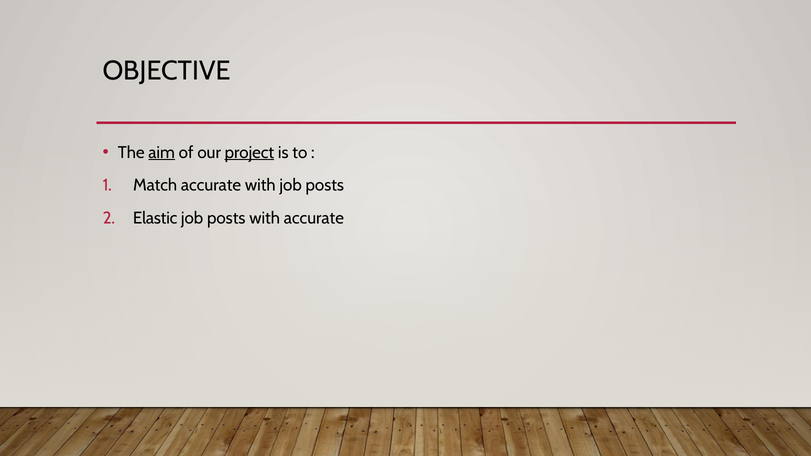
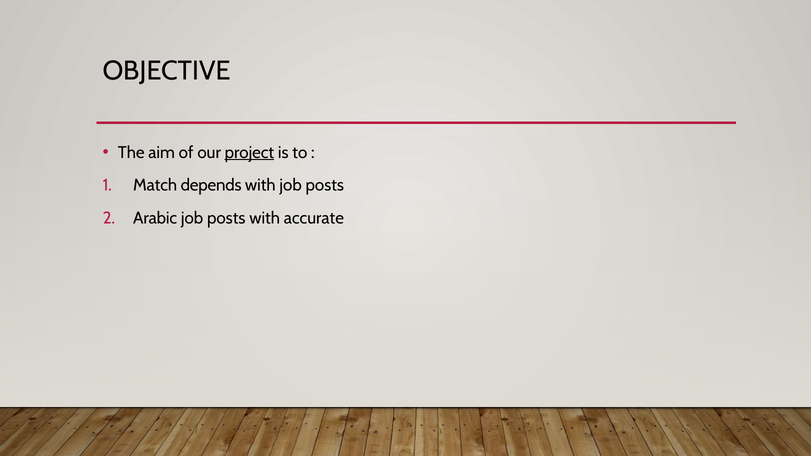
aim underline: present -> none
Match accurate: accurate -> depends
Elastic: Elastic -> Arabic
